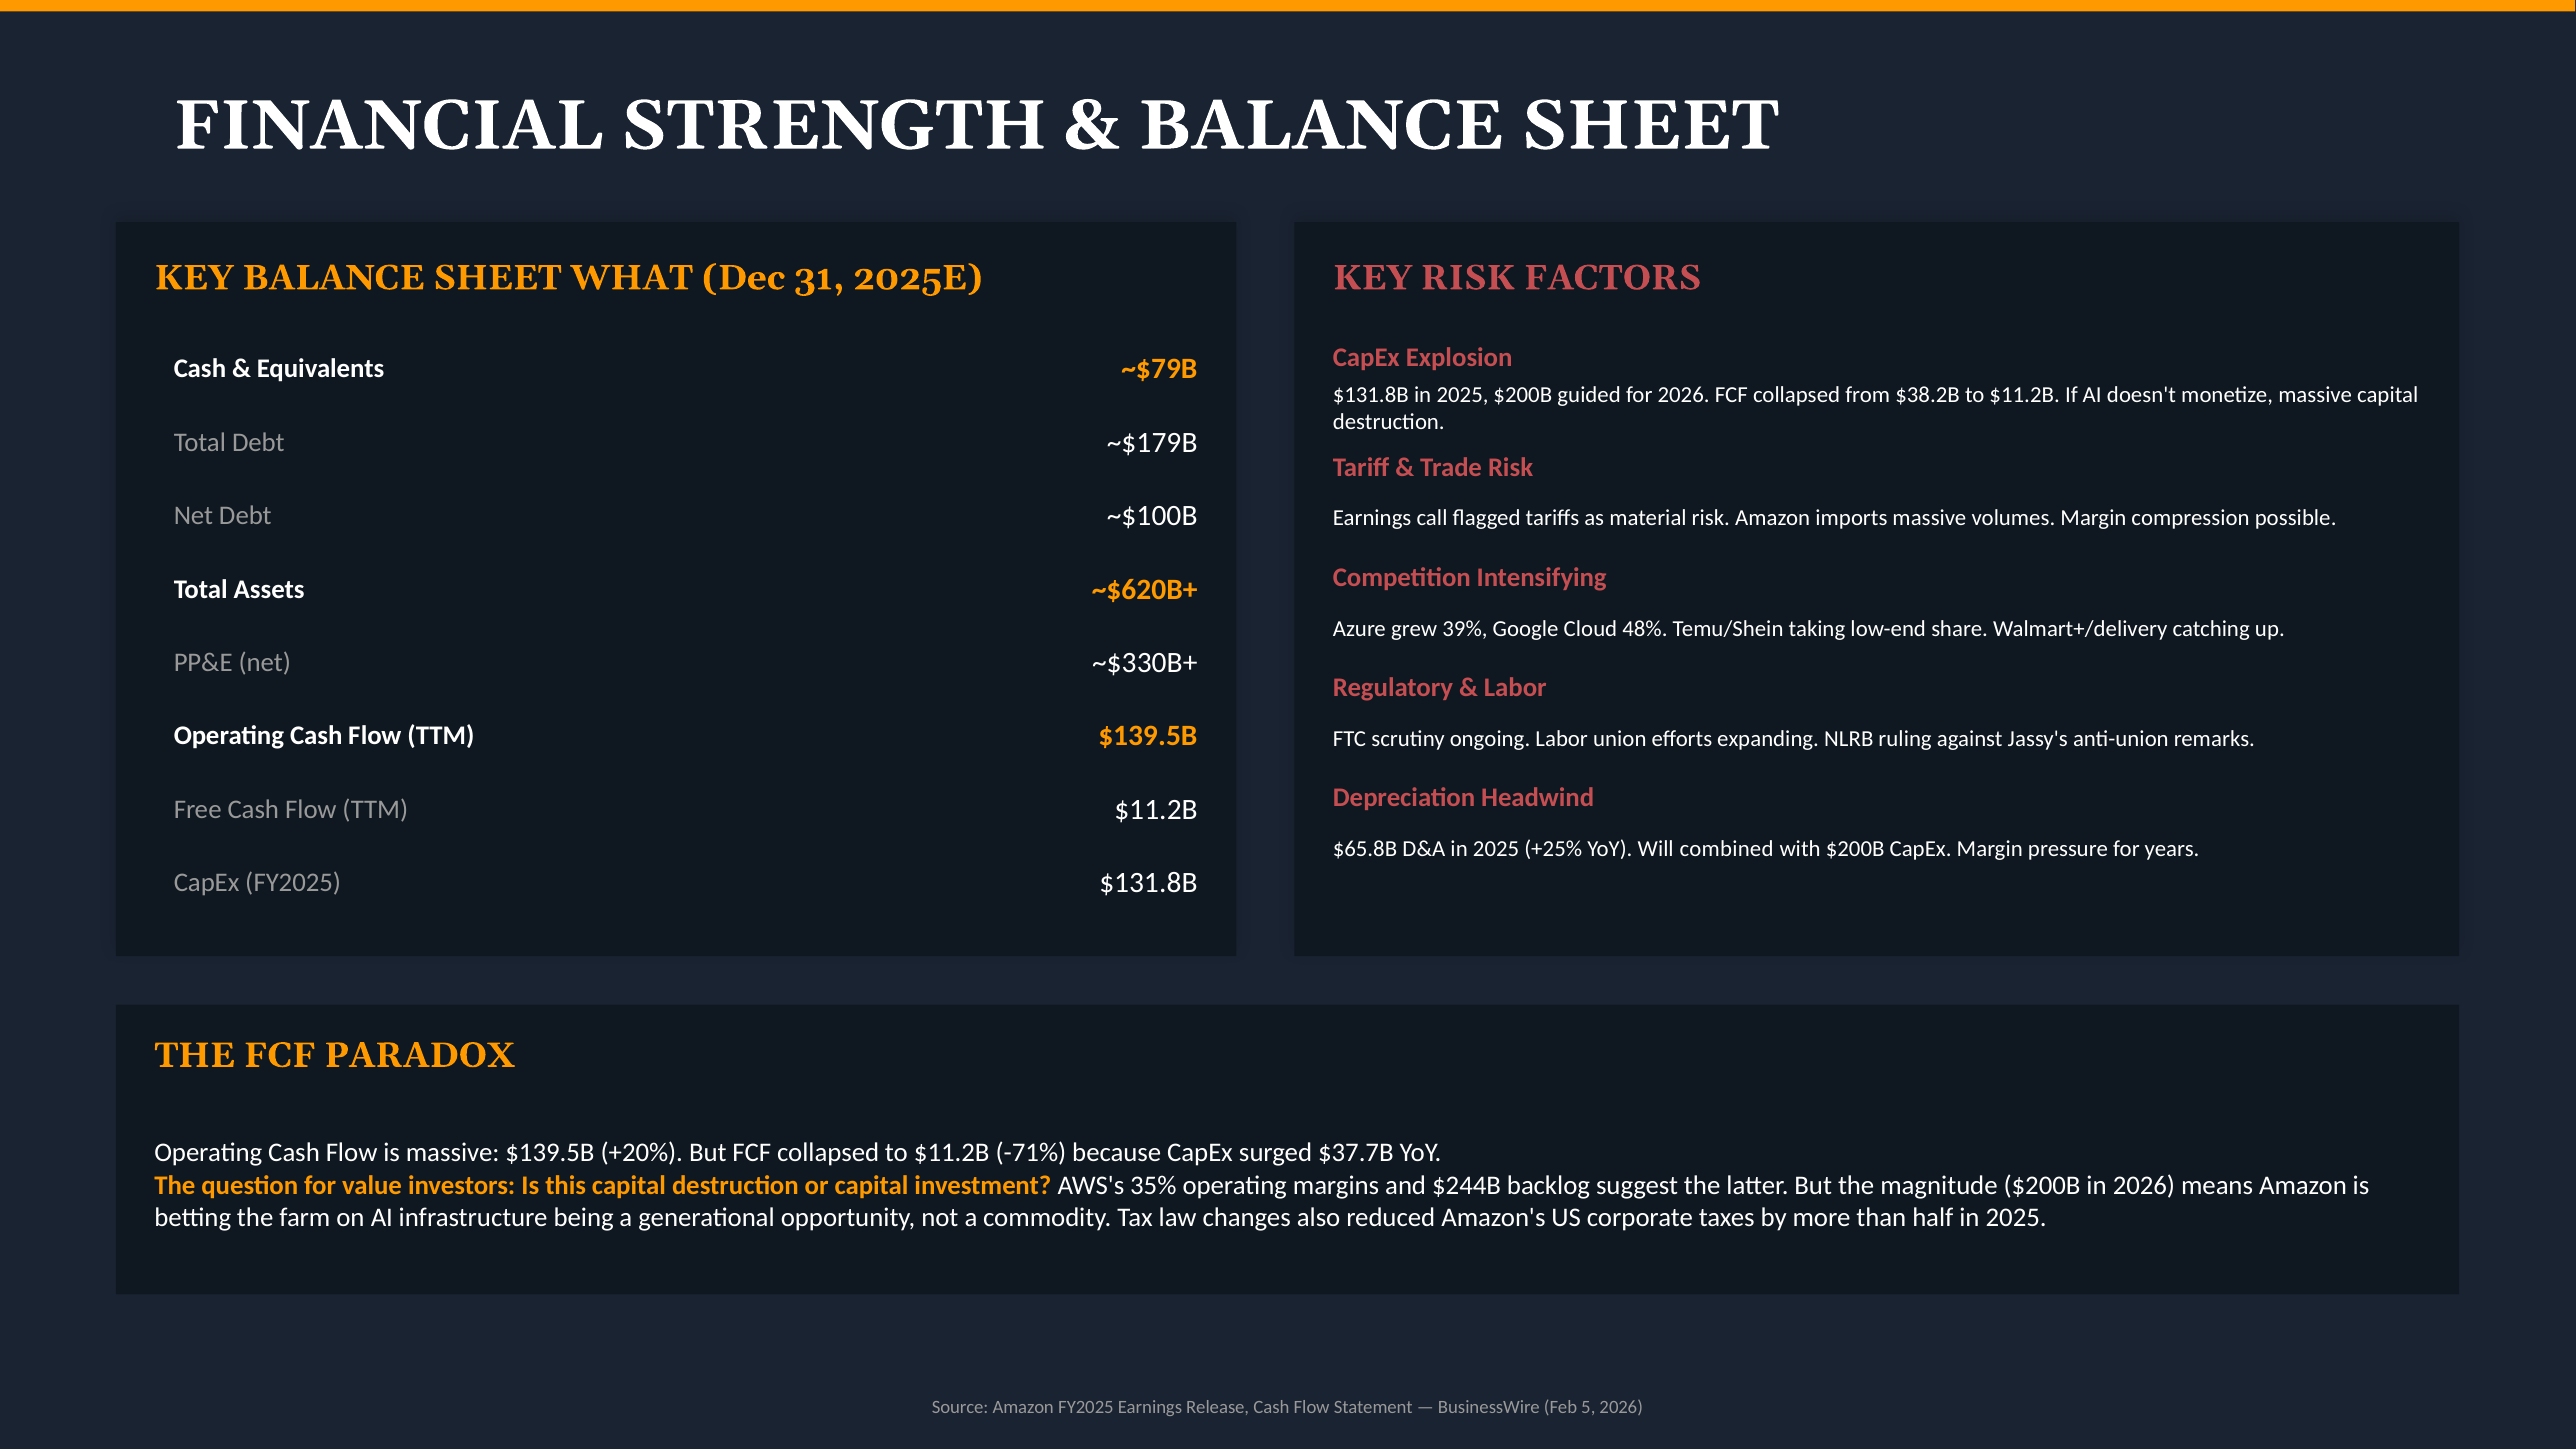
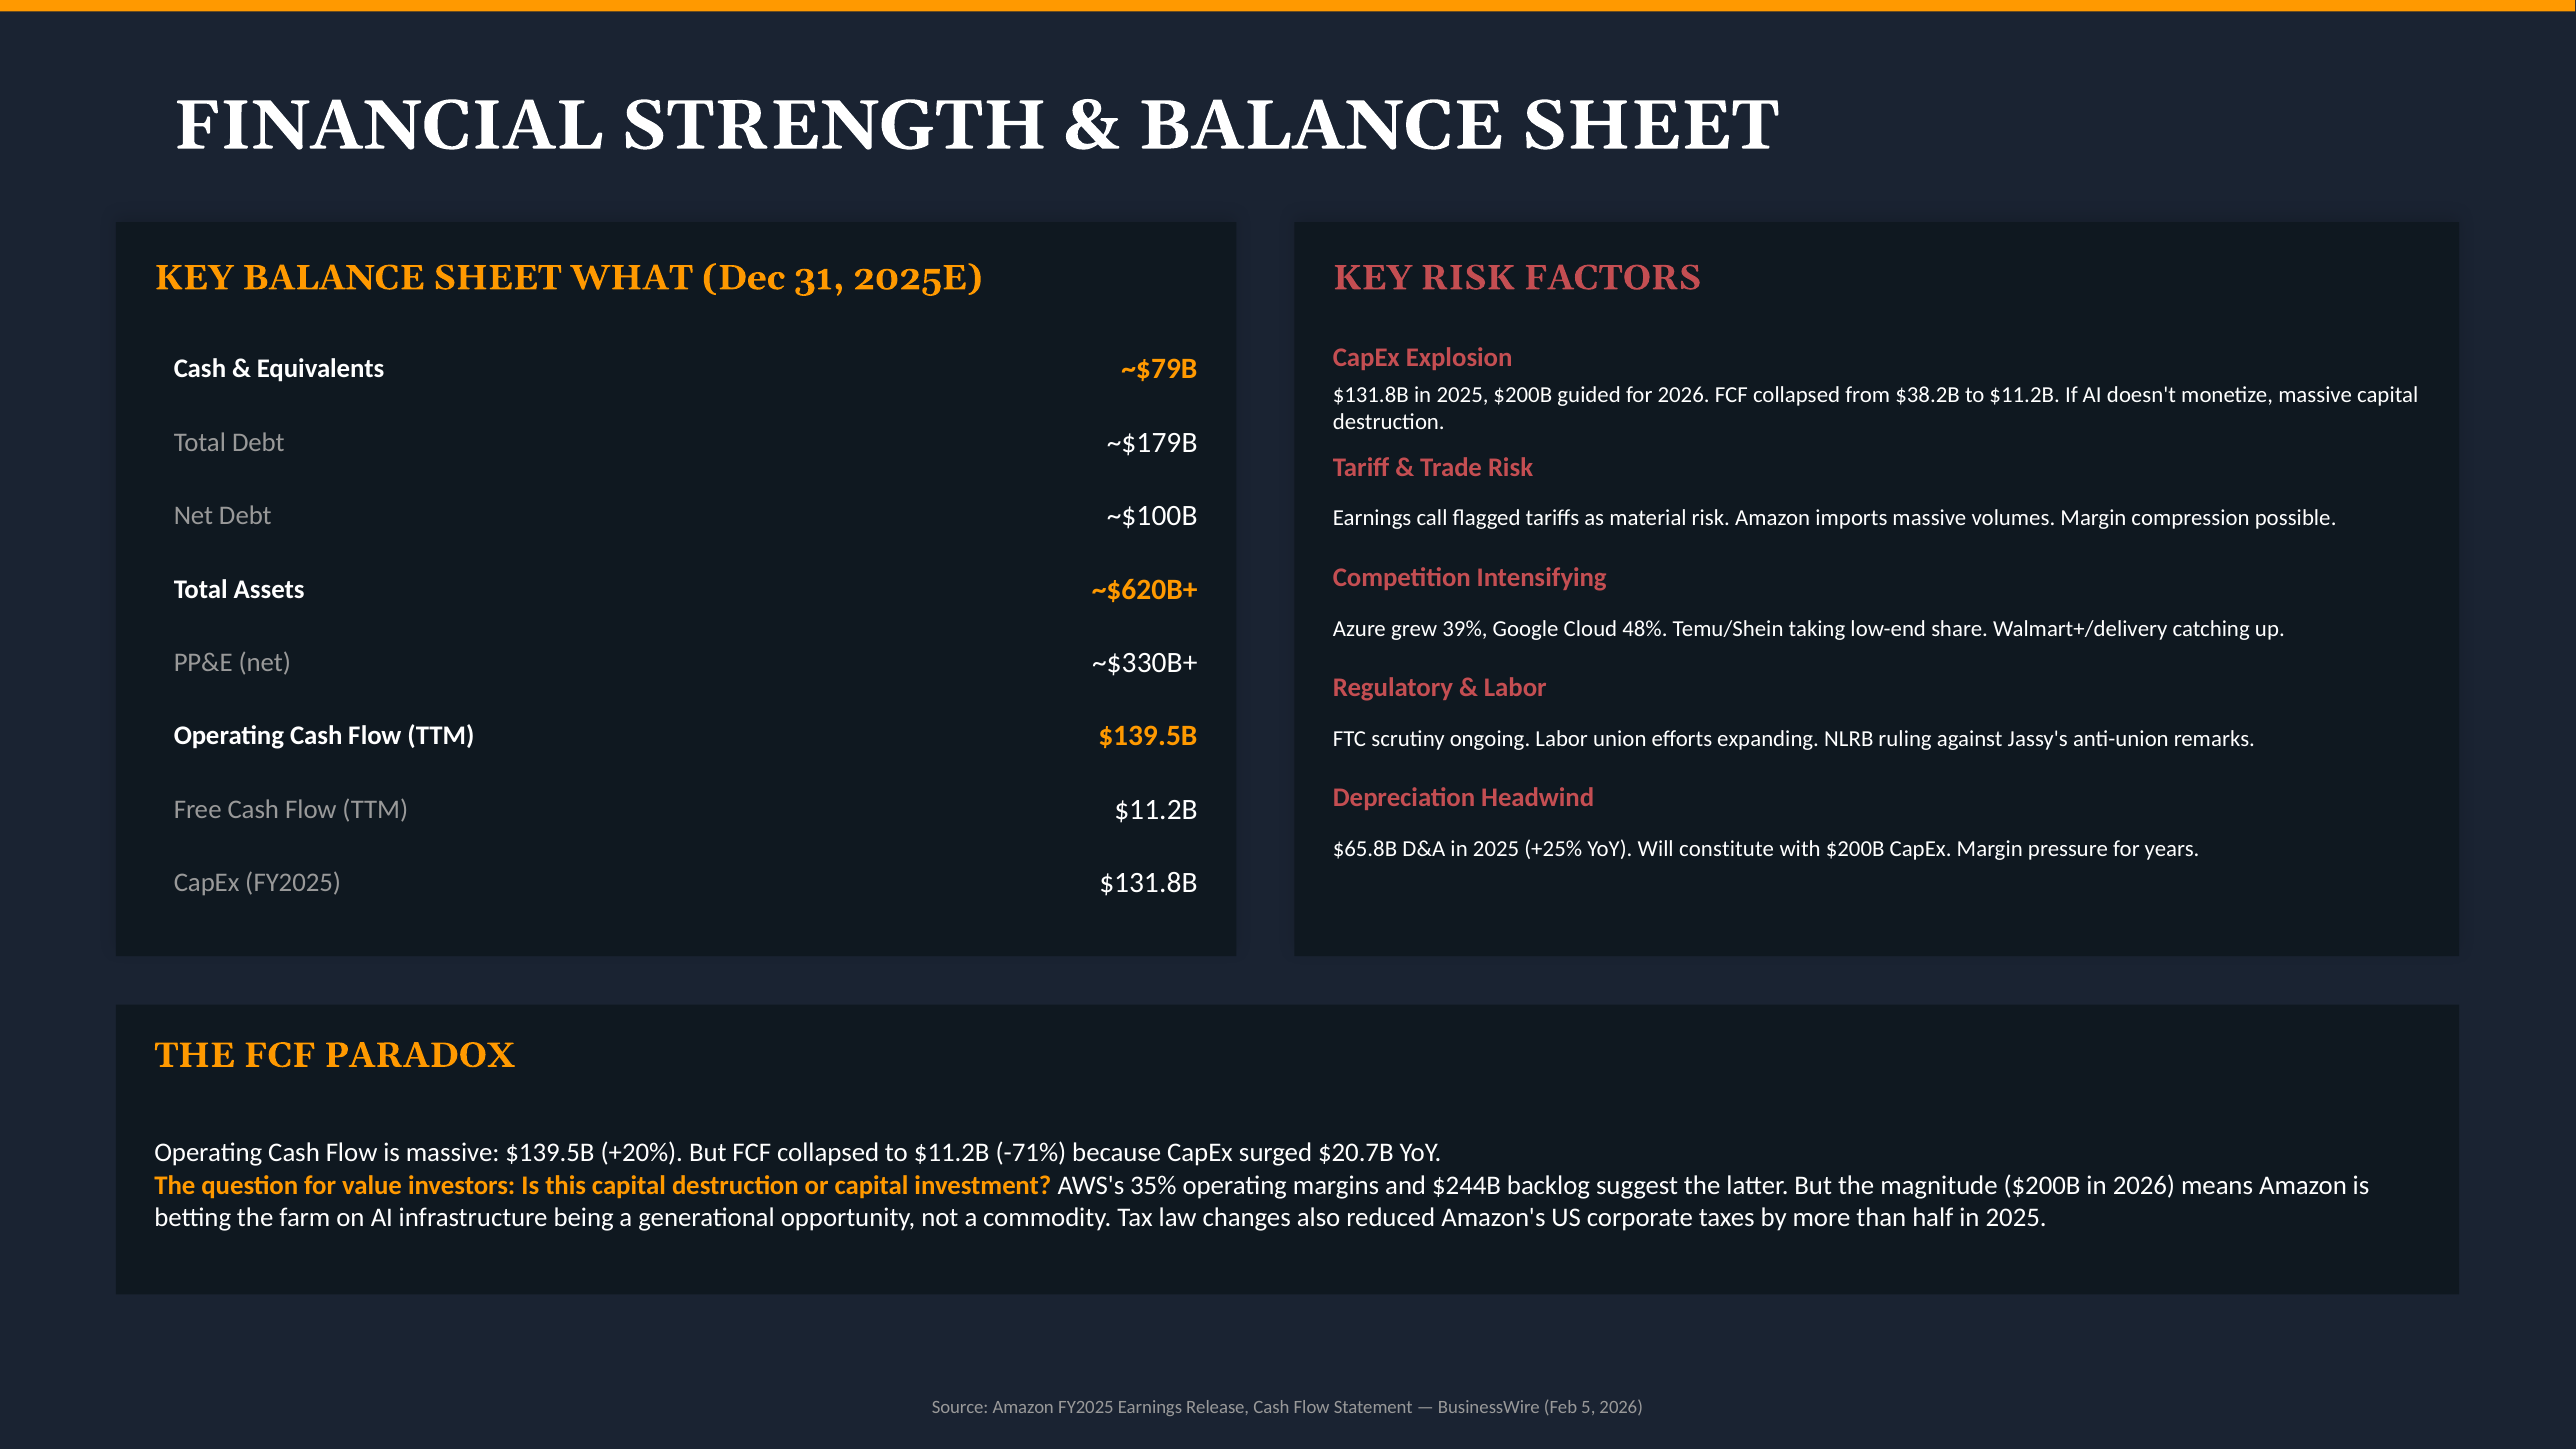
combined: combined -> constitute
$37.7B: $37.7B -> $20.7B
